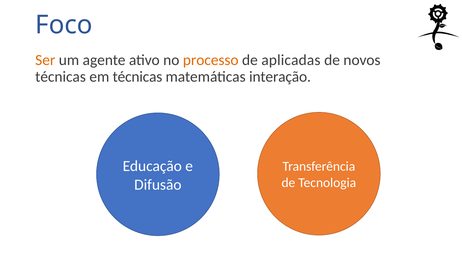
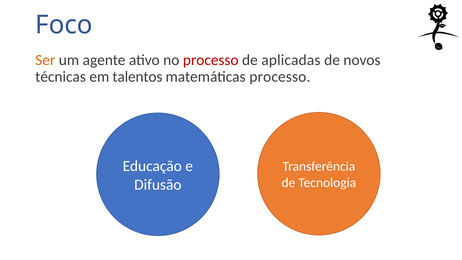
processo at (211, 60) colour: orange -> red
em técnicas: técnicas -> talentos
matemáticas interação: interação -> processo
